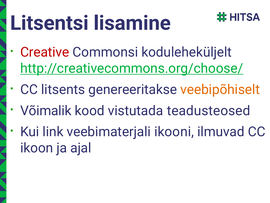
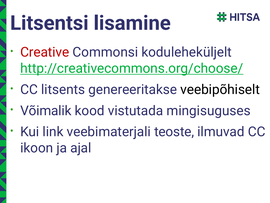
veebipõhiselt colour: orange -> black
teadusteosed: teadusteosed -> mingisuguses
ikooni: ikooni -> teoste
